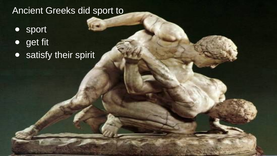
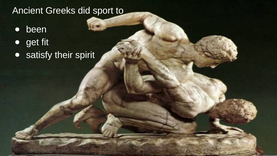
sport at (36, 30): sport -> been
